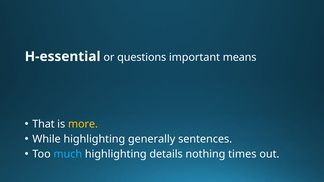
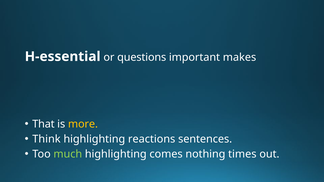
means: means -> makes
While: While -> Think
generally: generally -> reactions
much colour: light blue -> light green
details: details -> comes
